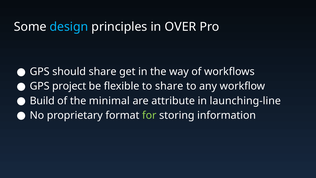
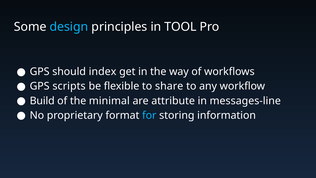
OVER: OVER -> TOOL
should share: share -> index
project: project -> scripts
launching-line: launching-line -> messages-line
for colour: light green -> light blue
